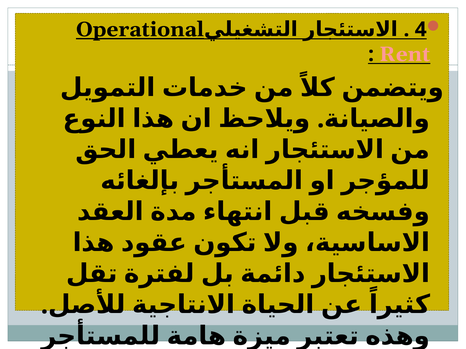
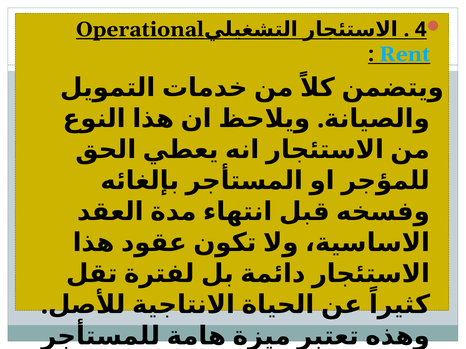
Rent colour: pink -> light blue
